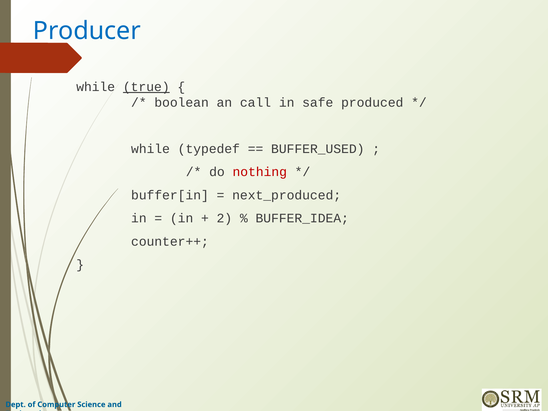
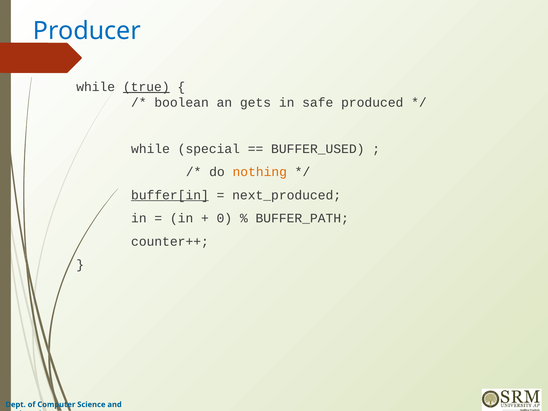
call: call -> gets
typedef: typedef -> special
nothing colour: red -> orange
buffer[in underline: none -> present
2: 2 -> 0
BUFFER_IDEA: BUFFER_IDEA -> BUFFER_PATH
